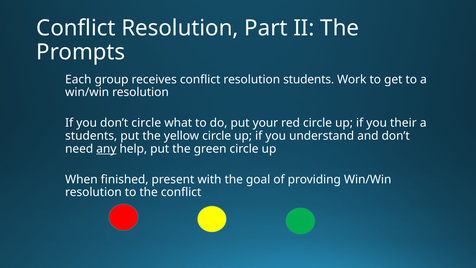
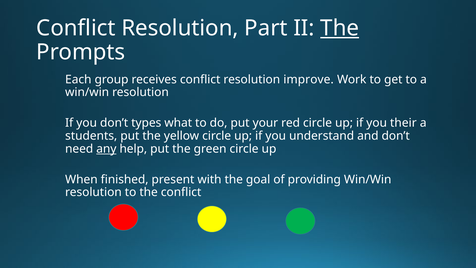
The at (340, 28) underline: none -> present
resolution students: students -> improve
don’t circle: circle -> types
